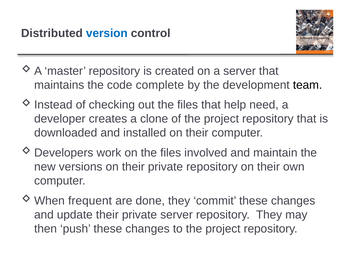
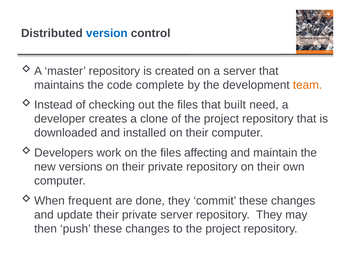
team colour: black -> orange
help: help -> built
involved: involved -> affecting
